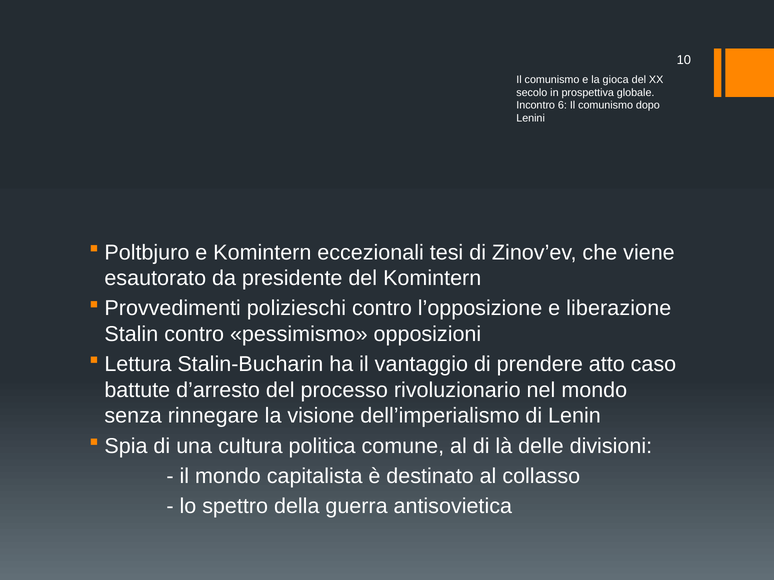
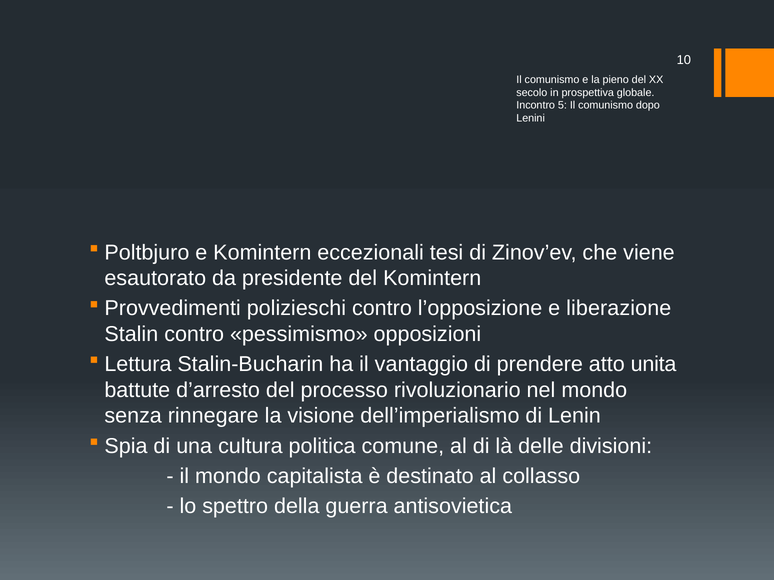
gioca: gioca -> pieno
6: 6 -> 5
caso: caso -> unita
